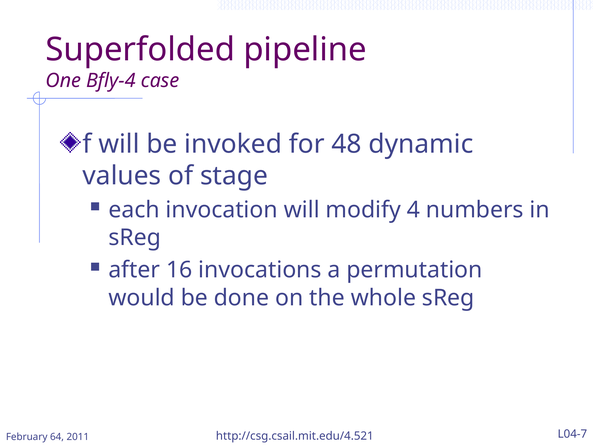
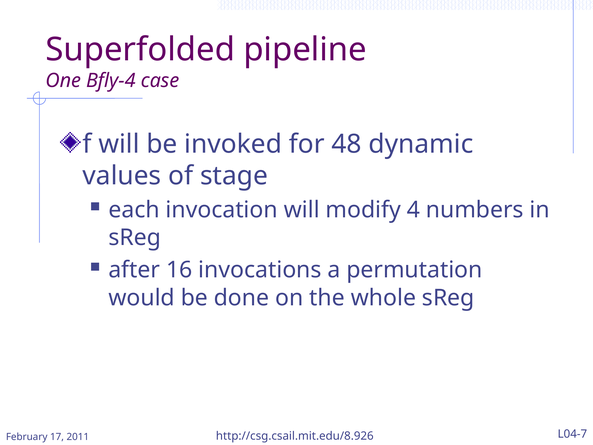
http://csg.csail.mit.edu/4.521: http://csg.csail.mit.edu/4.521 -> http://csg.csail.mit.edu/8.926
64: 64 -> 17
